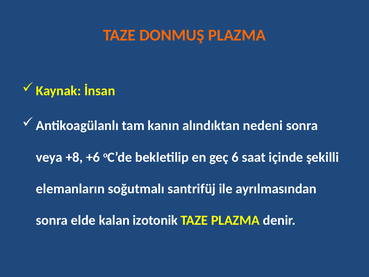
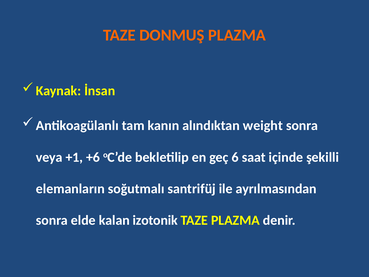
nedeni: nedeni -> weight
+8: +8 -> +1
